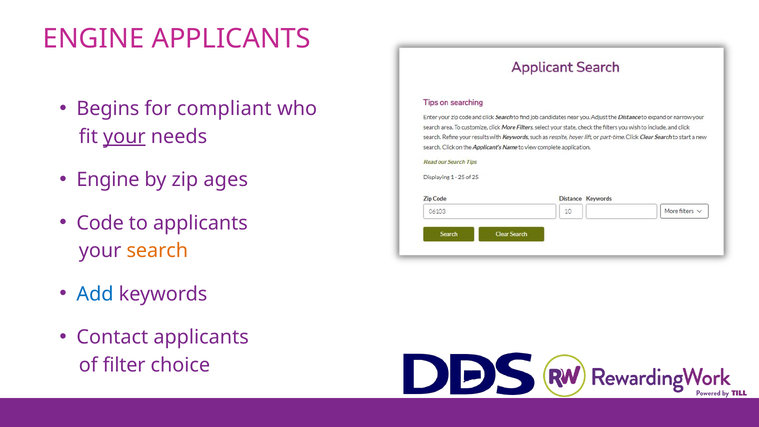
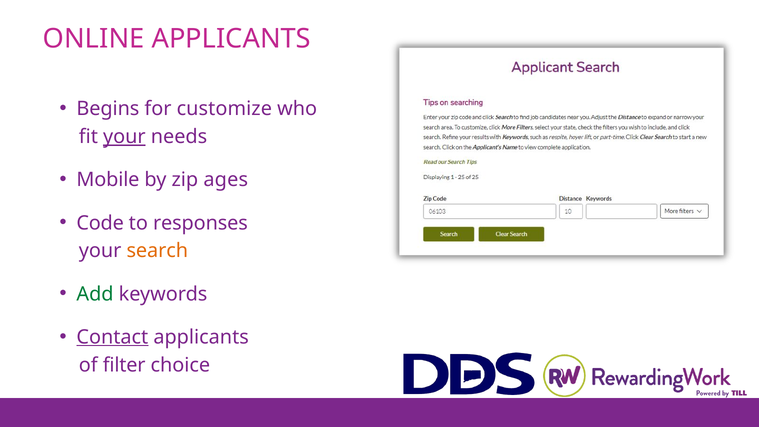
ENGINE at (94, 39): ENGINE -> ONLINE
compliant: compliant -> customize
Engine at (108, 180): Engine -> Mobile
to applicants: applicants -> responses
Add colour: blue -> green
Contact underline: none -> present
